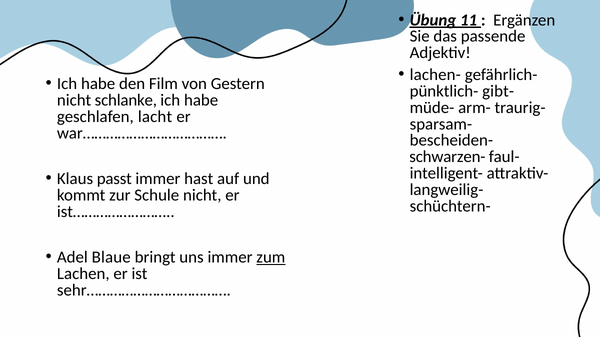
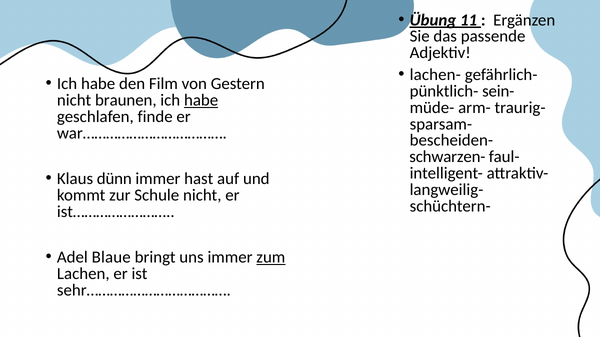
gibt-: gibt- -> sein-
schlanke: schlanke -> braunen
habe at (201, 100) underline: none -> present
lacht: lacht -> finde
passt: passt -> dünn
